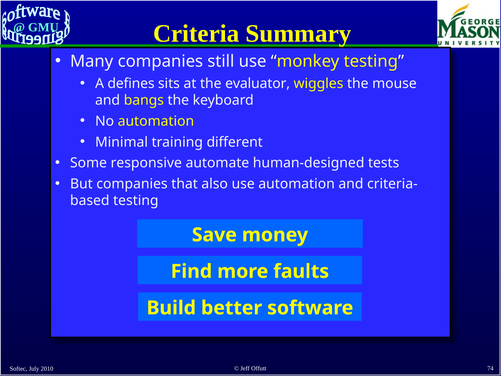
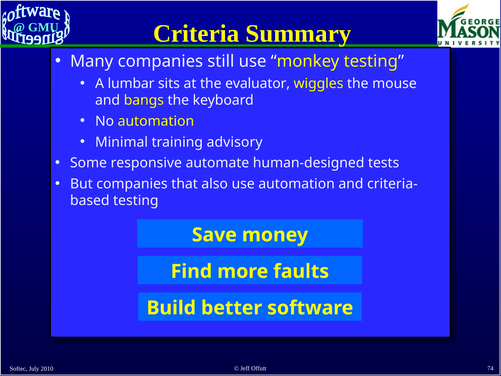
defines: defines -> lumbar
different: different -> advisory
